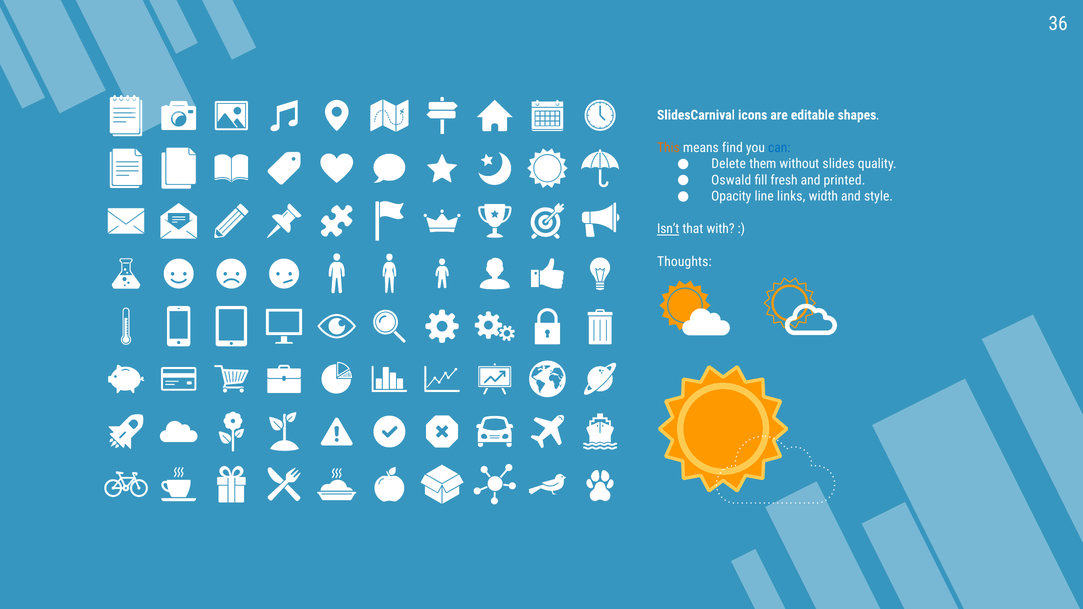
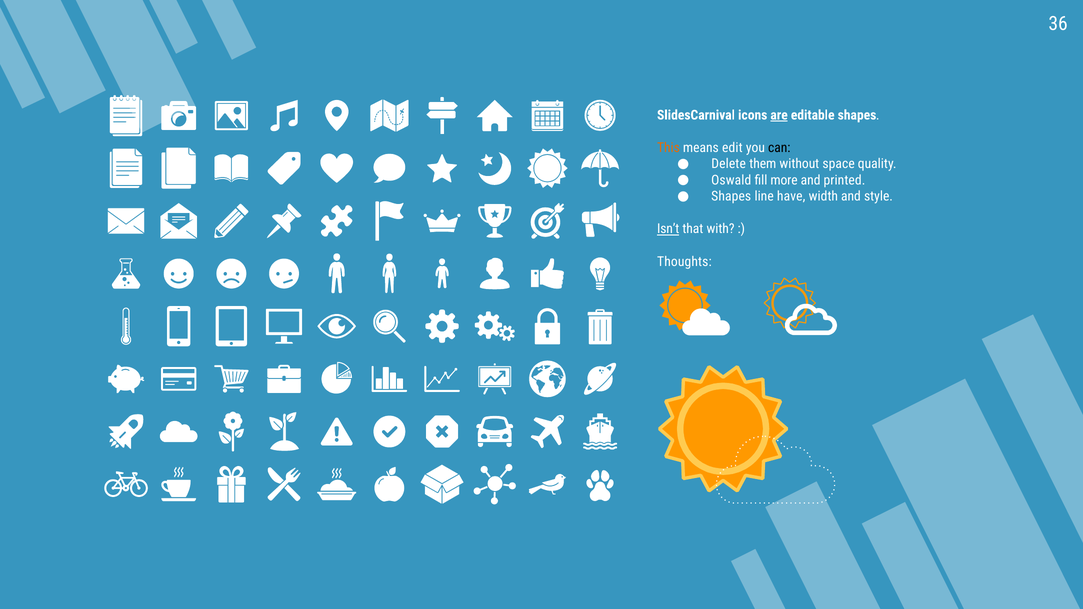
are underline: none -> present
find: find -> edit
can colour: blue -> black
slides: slides -> space
fresh: fresh -> more
Opacity at (731, 197): Opacity -> Shapes
links: links -> have
